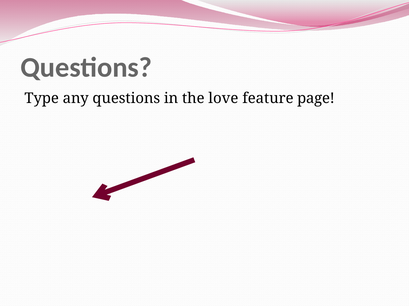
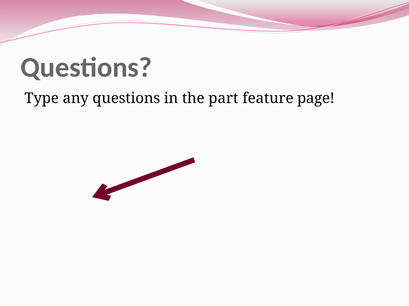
love: love -> part
